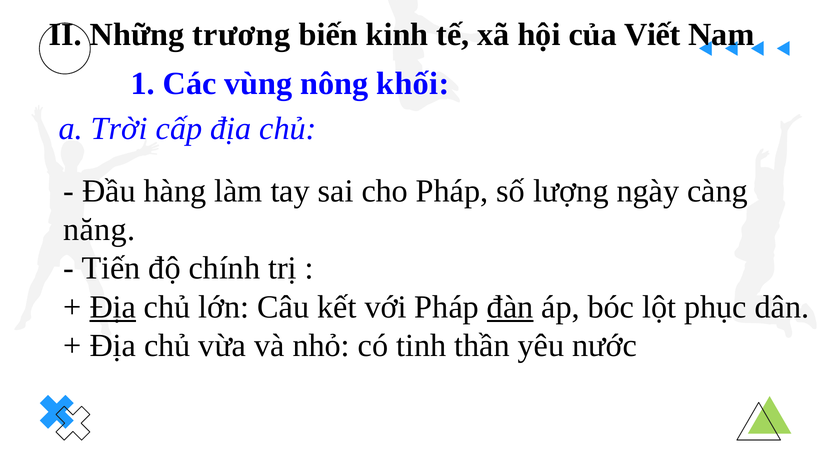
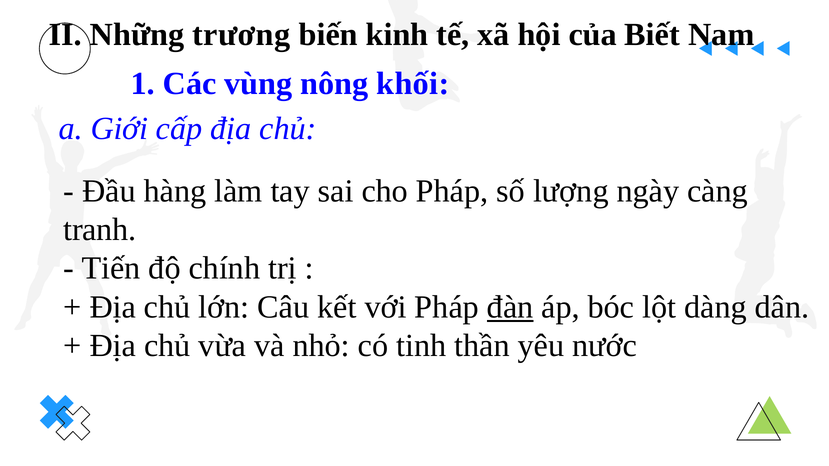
Viết: Viết -> Biết
Trời: Trời -> Giới
năng: năng -> tranh
Địa at (113, 307) underline: present -> none
phục: phục -> dàng
